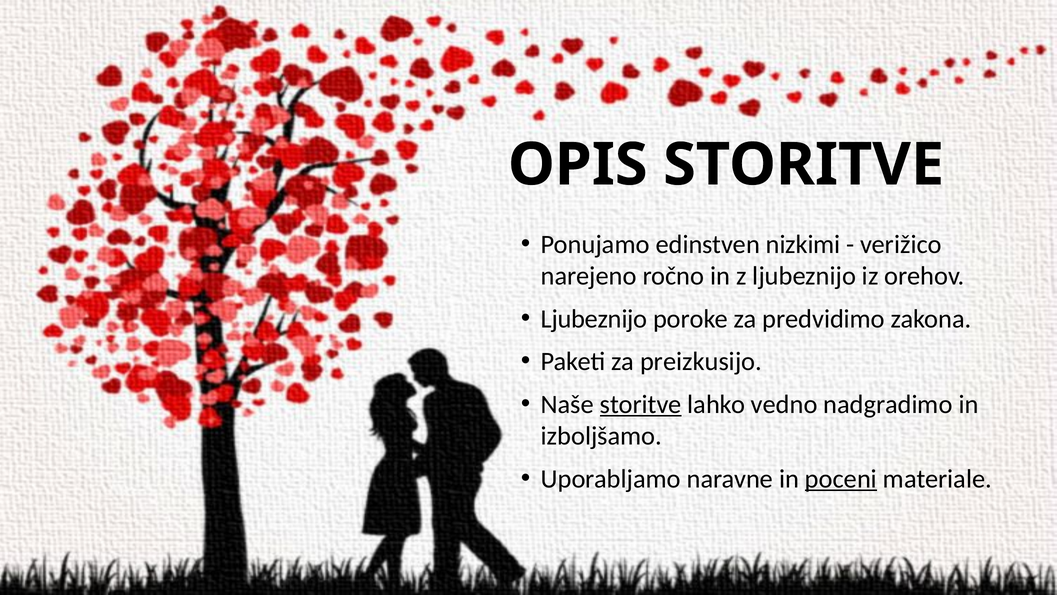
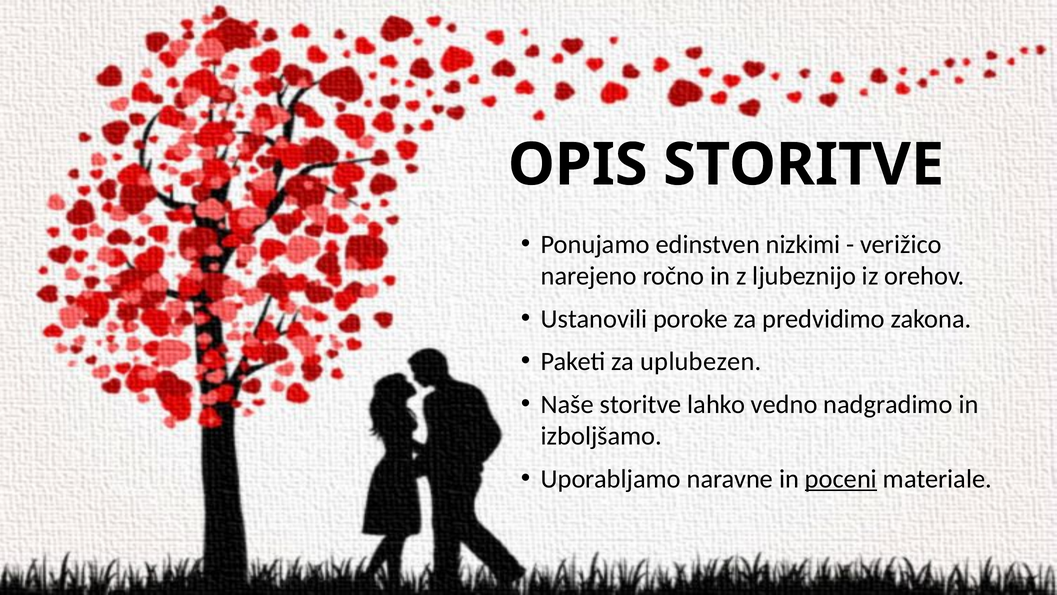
Ljubeznijo at (594, 319): Ljubeznijo -> Ustanovili
preizkusijo: preizkusijo -> uplubezen
storitve at (641, 404) underline: present -> none
